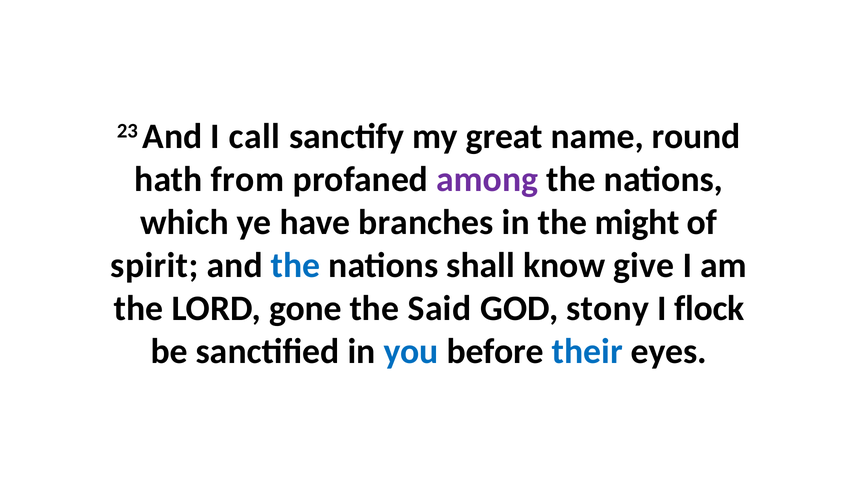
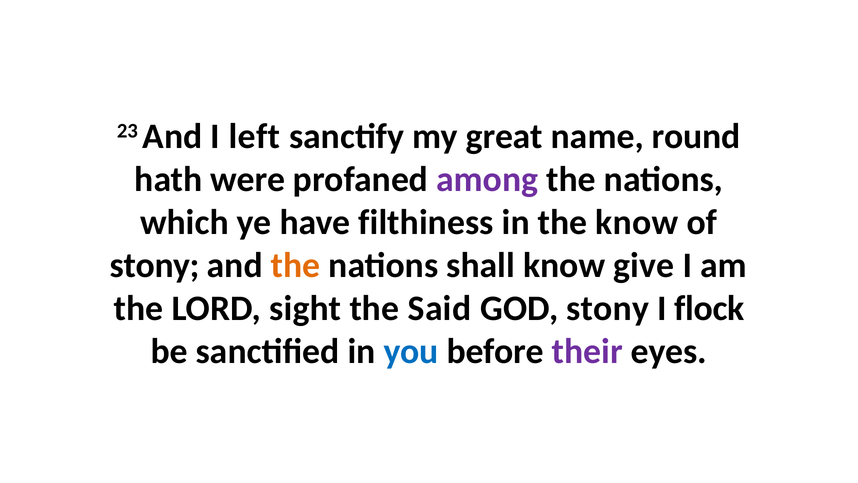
call: call -> left
from: from -> were
branches: branches -> filthiness
the might: might -> know
spirit at (154, 265): spirit -> stony
the at (296, 265) colour: blue -> orange
gone: gone -> sight
their colour: blue -> purple
